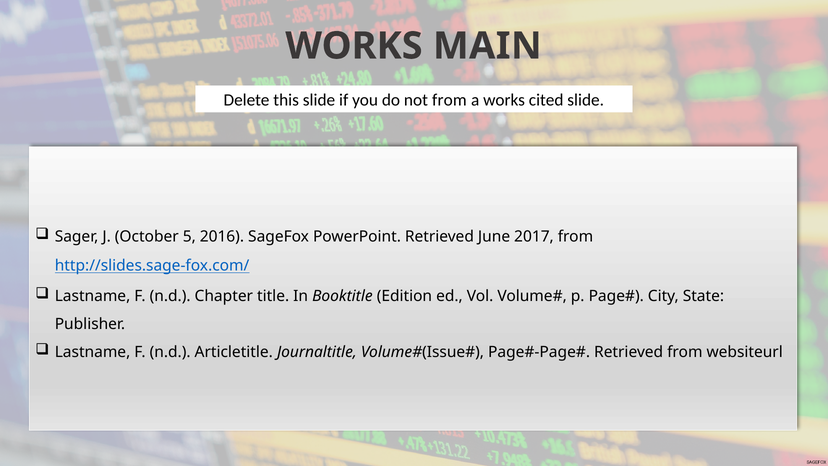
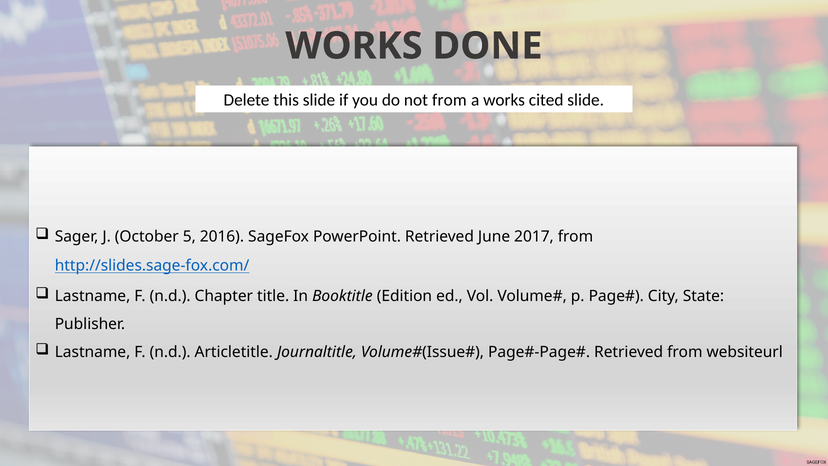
MAIN: MAIN -> DONE
